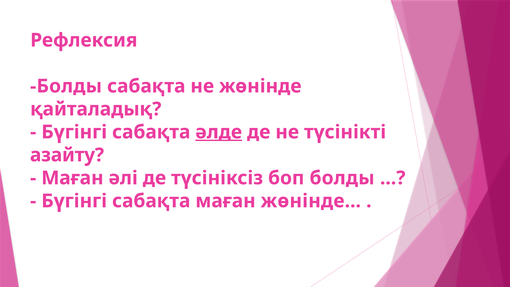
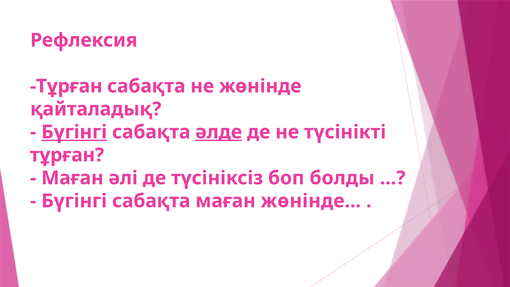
Болды at (66, 86): Болды -> Тұрған
Бүгінгі at (74, 132) underline: none -> present
азайту at (67, 155): азайту -> тұрған
